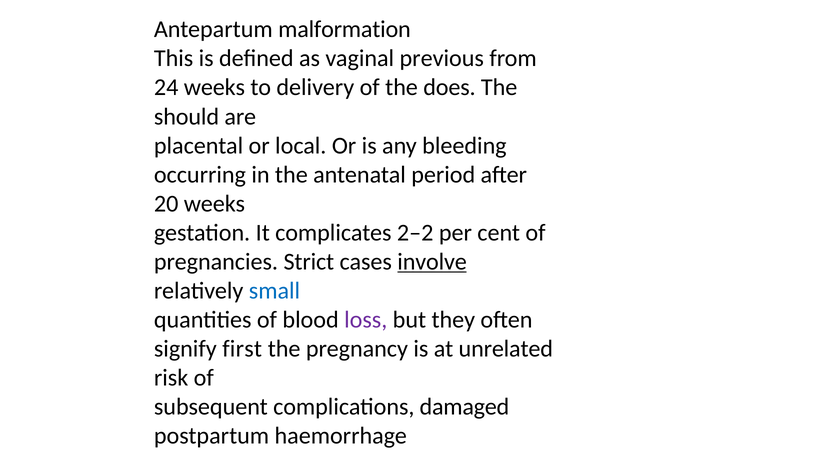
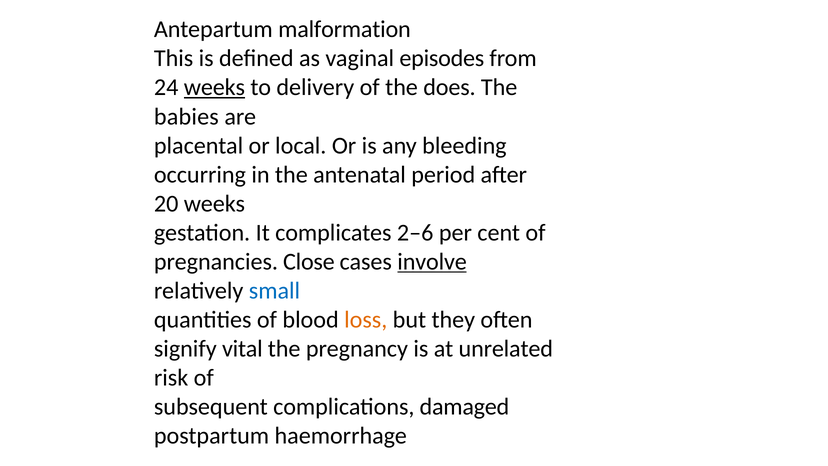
previous: previous -> episodes
weeks at (214, 87) underline: none -> present
should: should -> babies
2–2: 2–2 -> 2–6
Strict: Strict -> Close
loss colour: purple -> orange
first: first -> vital
